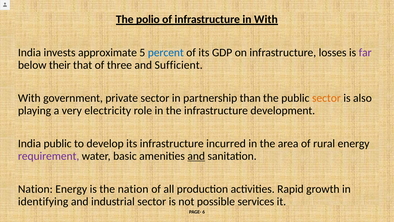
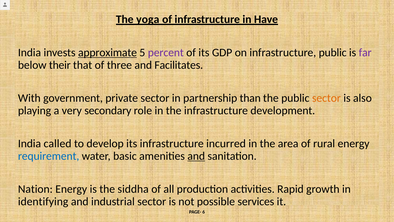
polio: polio -> yoga
in With: With -> Have
approximate underline: none -> present
percent colour: blue -> purple
infrastructure losses: losses -> public
Sufficient: Sufficient -> Facilitates
electricity: electricity -> secondary
India public: public -> called
requirement colour: purple -> blue
the nation: nation -> siddha
